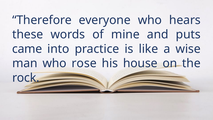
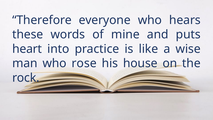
came: came -> heart
